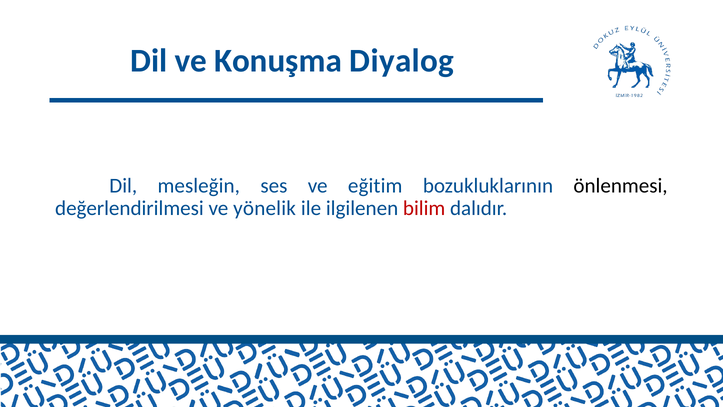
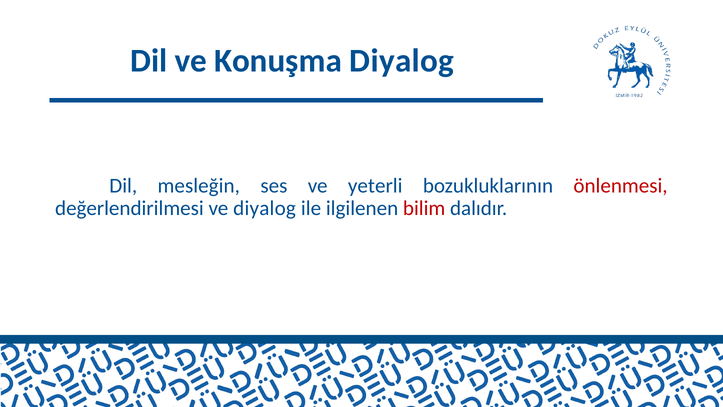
eğitim: eğitim -> yeterli
önlenmesi colour: black -> red
ve yönelik: yönelik -> diyalog
